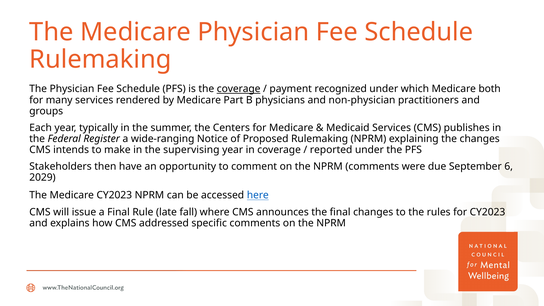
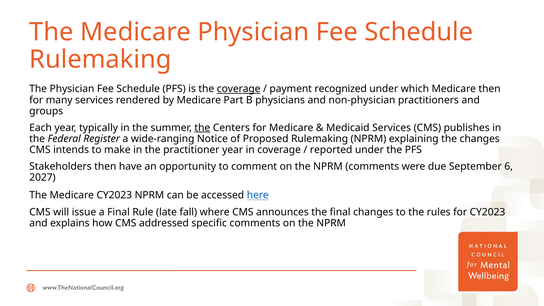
Medicare both: both -> then
the at (202, 128) underline: none -> present
supervising: supervising -> practitioner
2029: 2029 -> 2027
